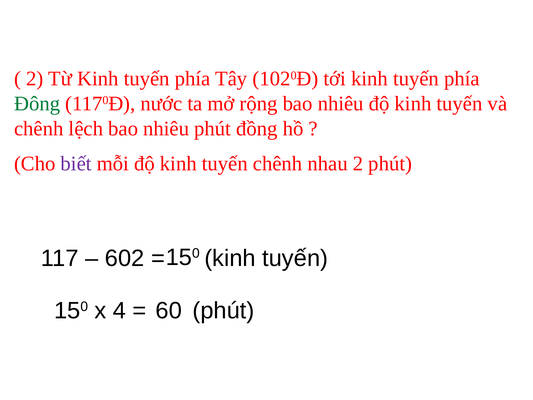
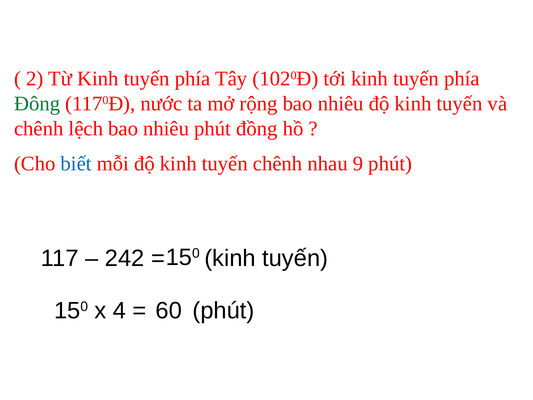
biết colour: purple -> blue
nhau 2: 2 -> 9
602: 602 -> 242
